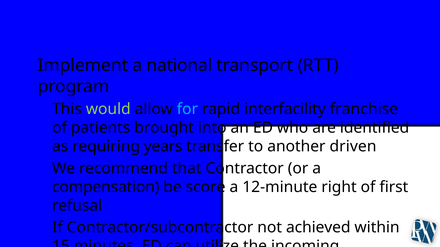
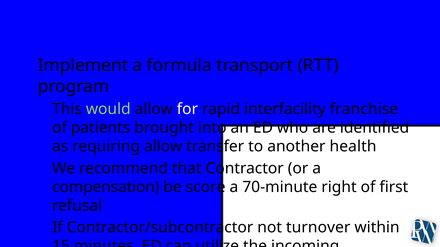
national: national -> formula
for at (187, 109) colour: light blue -> white
requiring years: years -> allow
driven: driven -> health
12-minute: 12-minute -> 70-minute
achieved: achieved -> turnover
